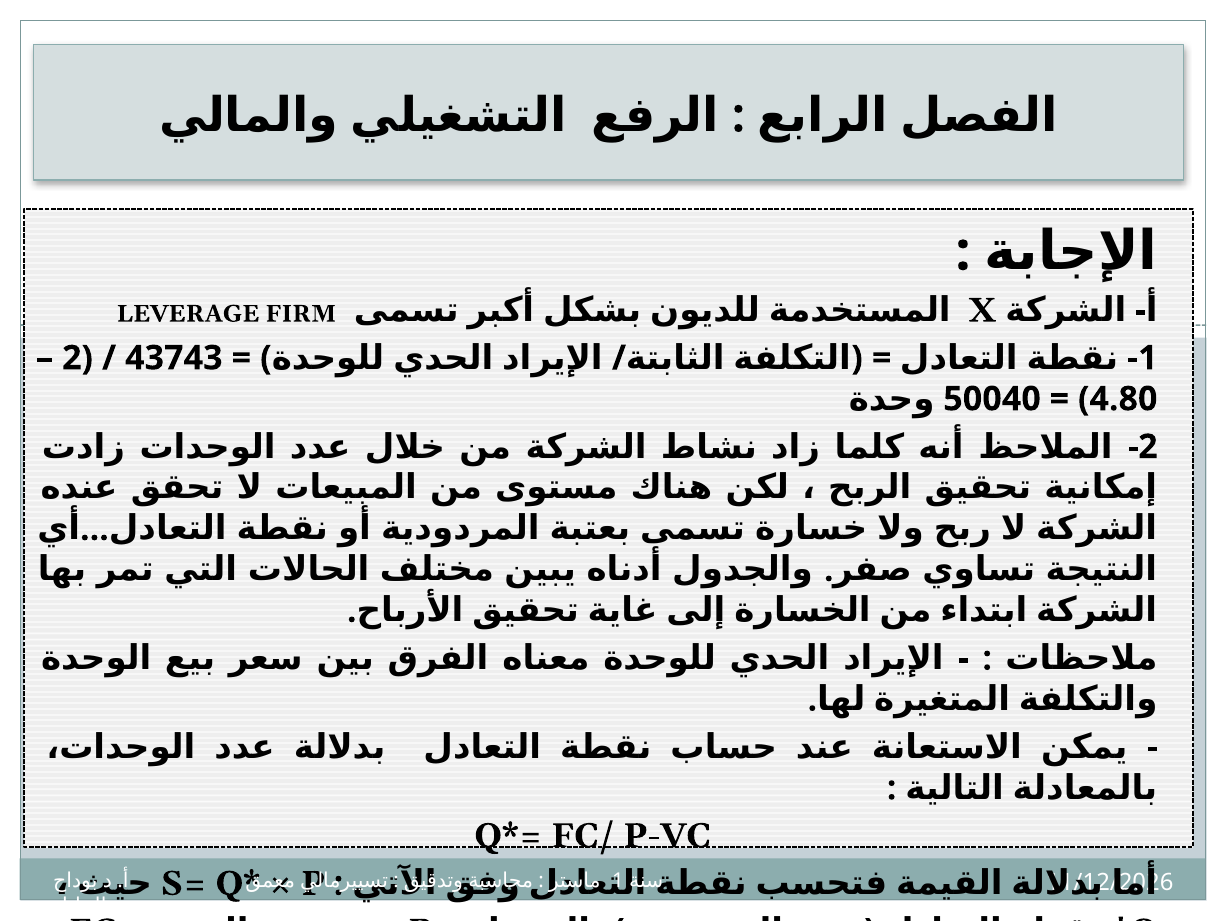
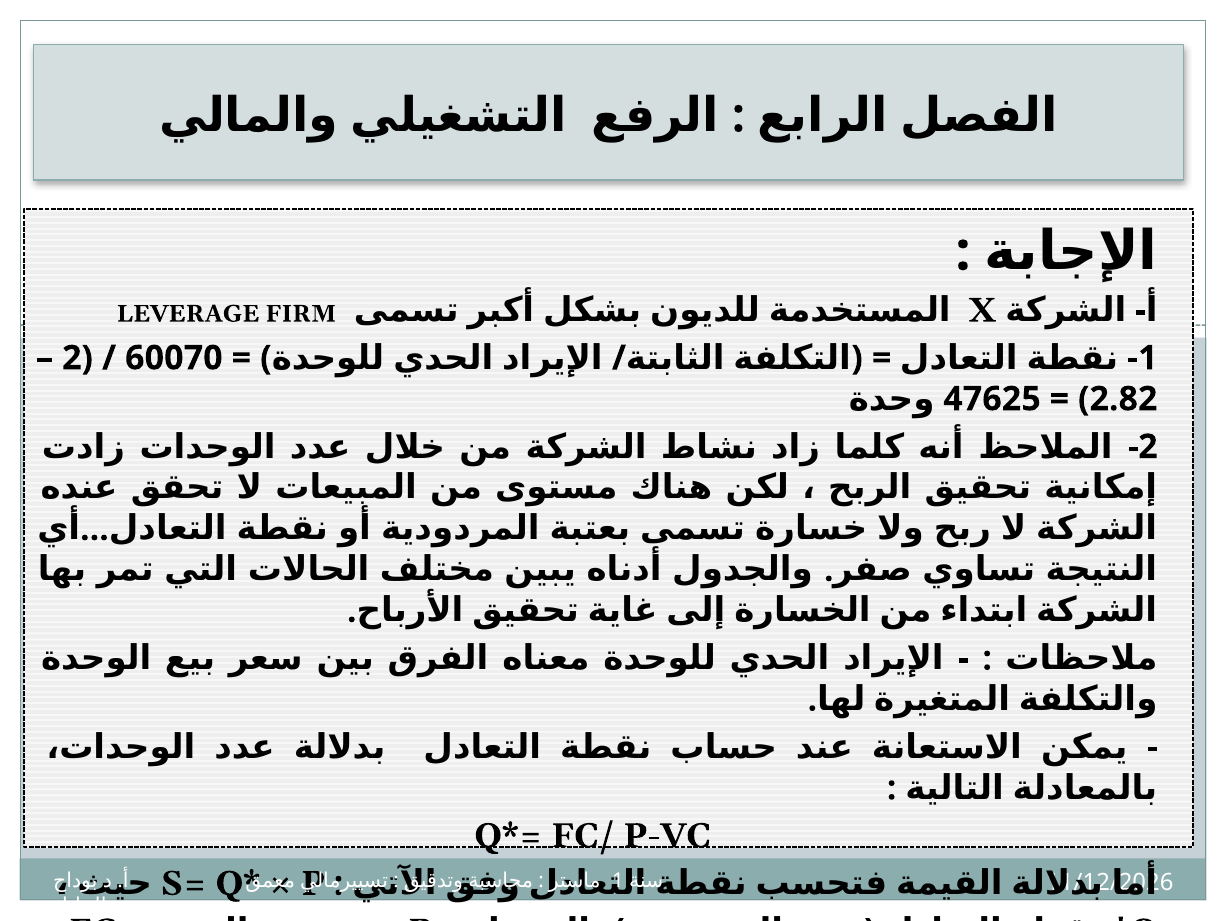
43743: 43743 -> 60070
50040: 50040 -> 47625
4.80: 4.80 -> 2.82
